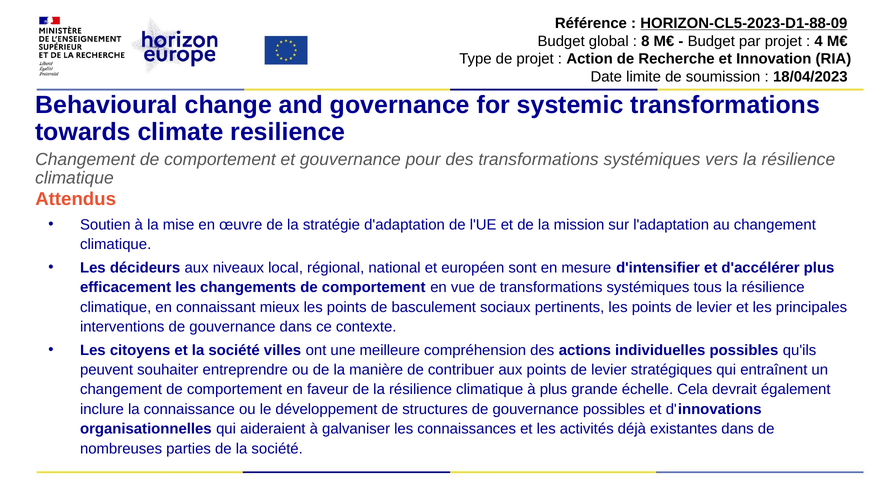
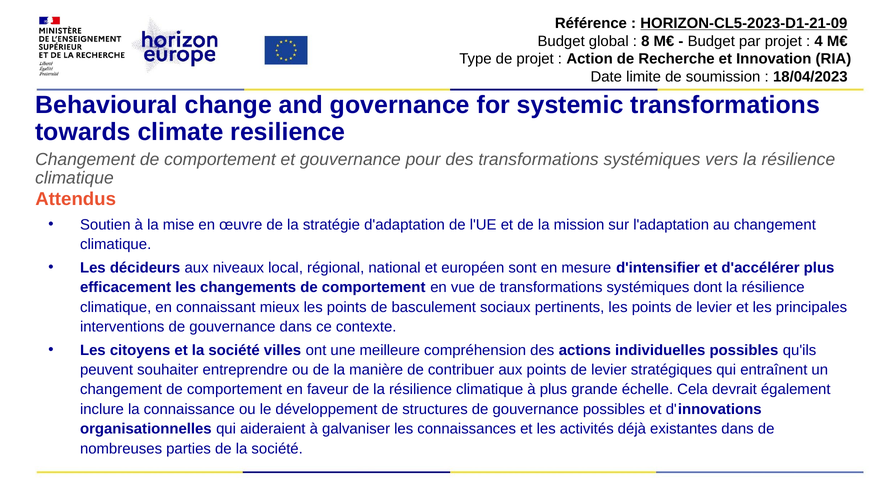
HORIZON-CL5-2023-D1-88-09: HORIZON-CL5-2023-D1-88-09 -> HORIZON-CL5-2023-D1-21-09
tous: tous -> dont
